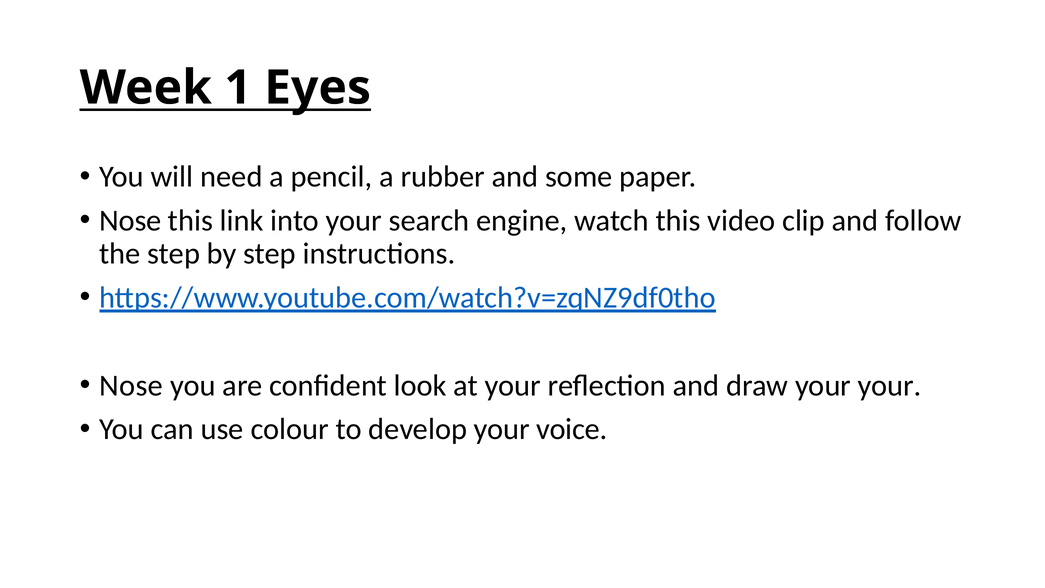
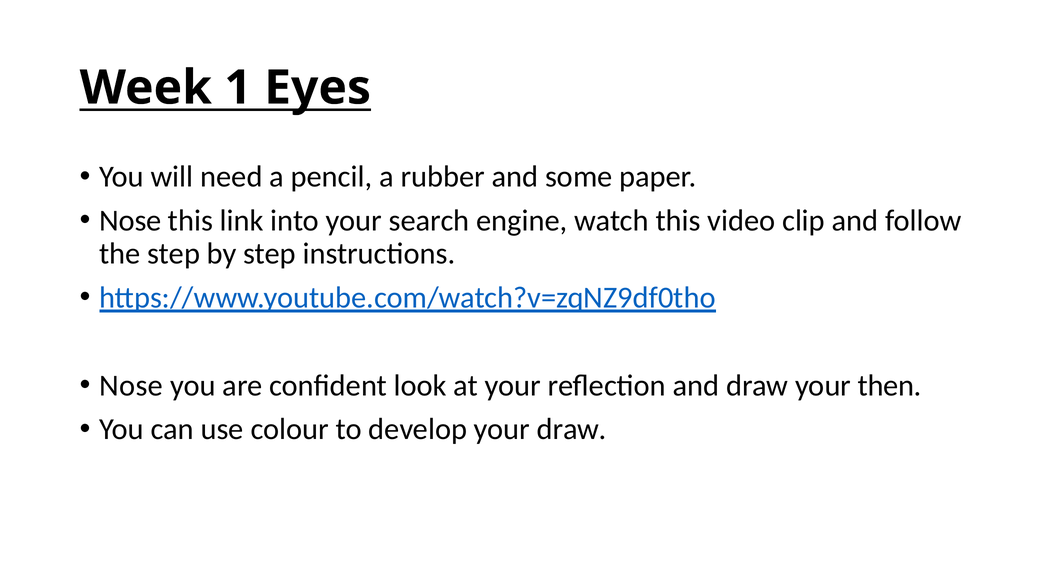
your your: your -> then
your voice: voice -> draw
